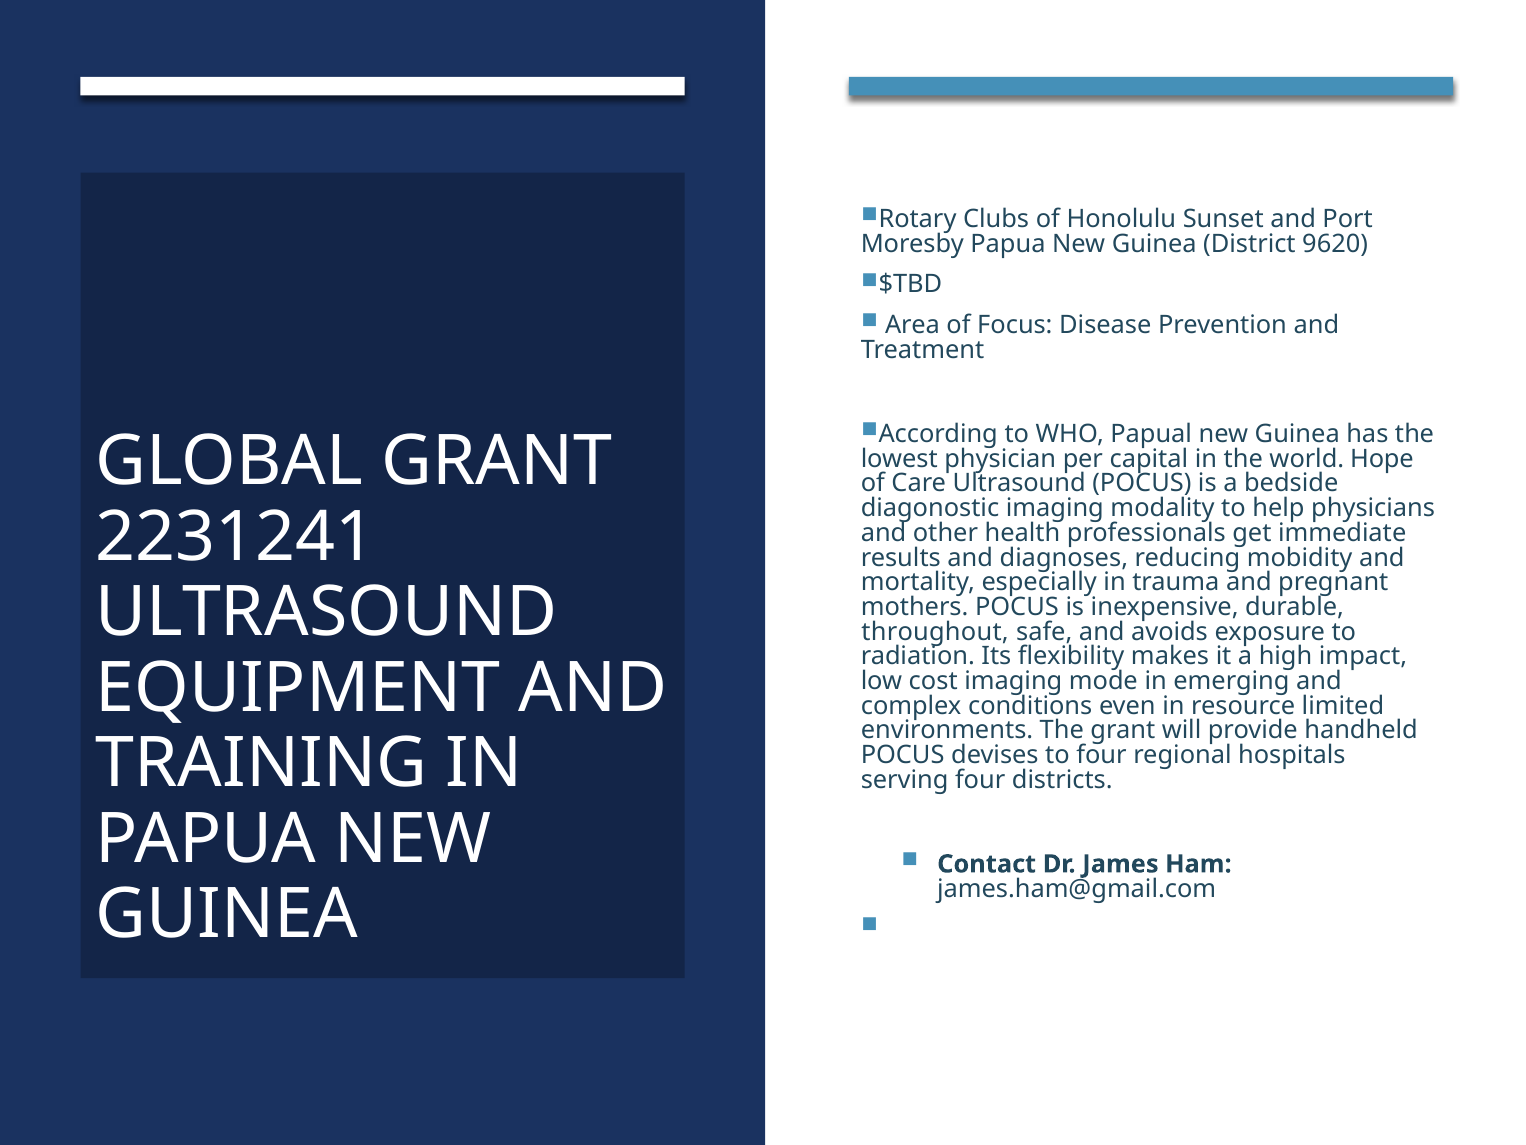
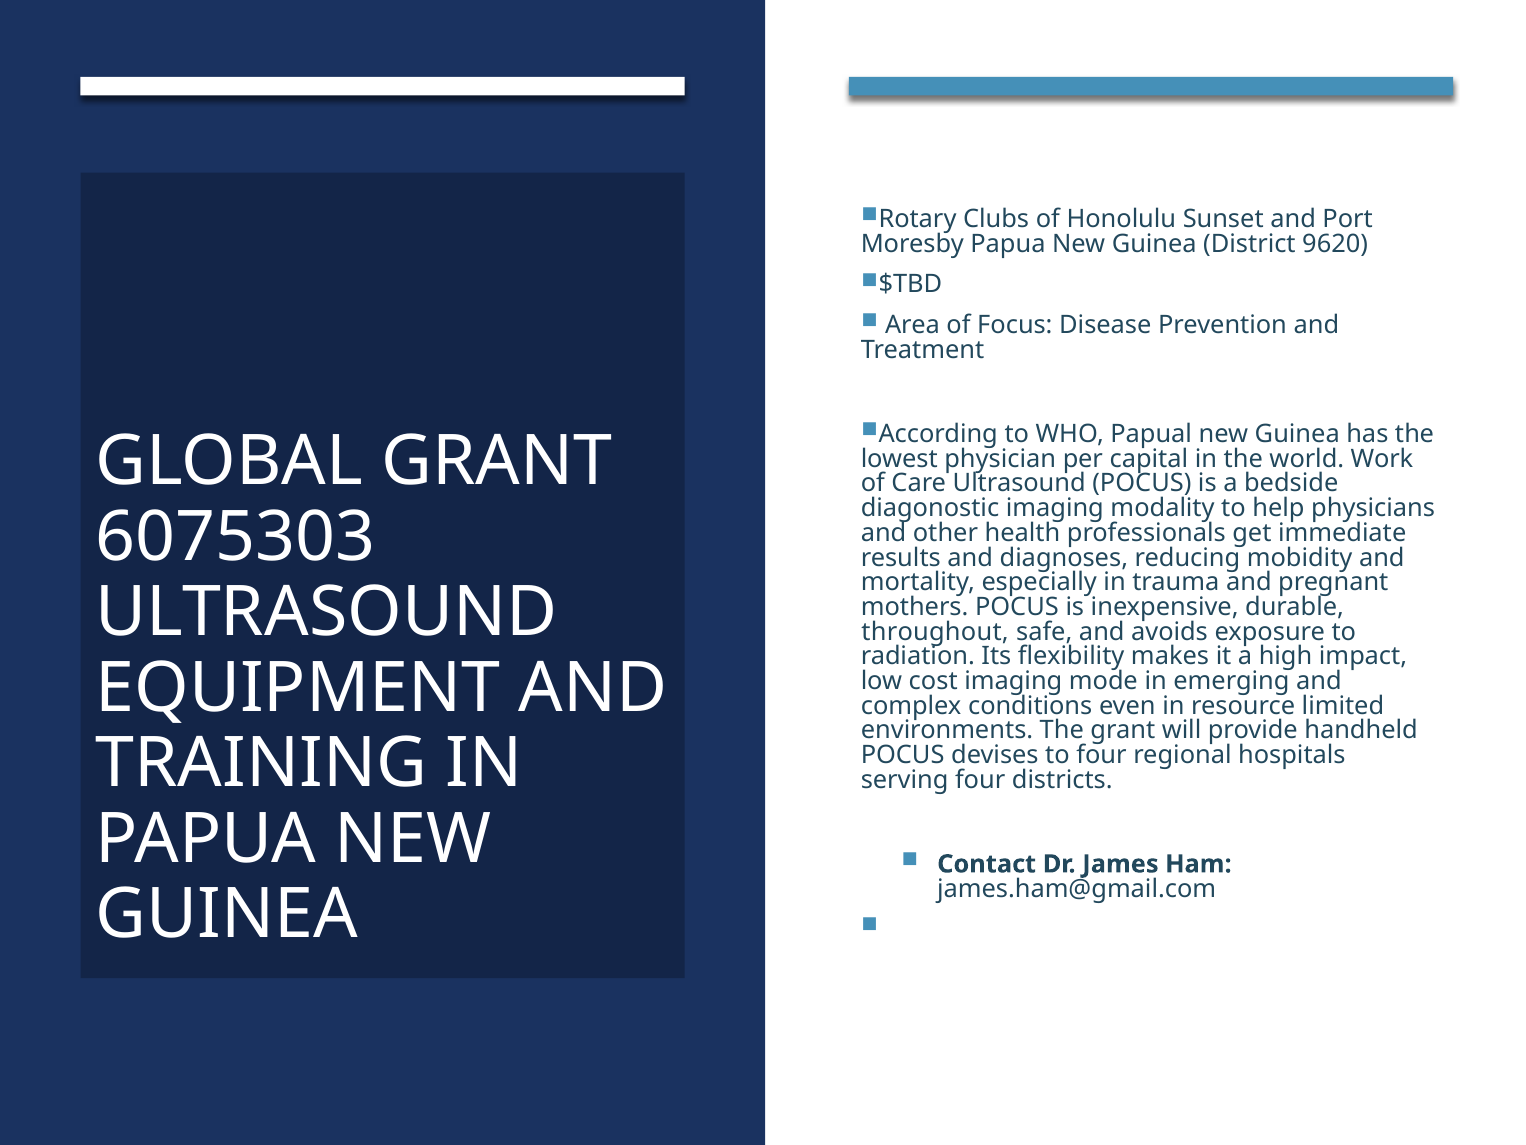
Hope: Hope -> Work
2231241: 2231241 -> 6075303
